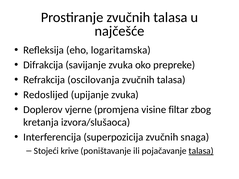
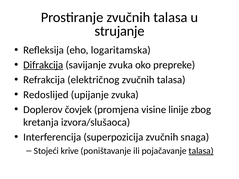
najčešće: najčešće -> strujanje
Difrakcija underline: none -> present
oscilovanja: oscilovanja -> električnog
vjerne: vjerne -> čovjek
filtar: filtar -> linije
